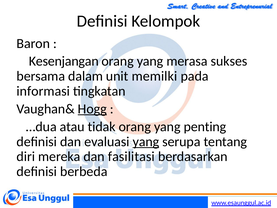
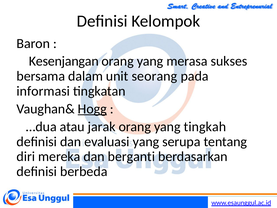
memilki: memilki -> seorang
tidak: tidak -> jarak
penting: penting -> tingkah
yang at (146, 141) underline: present -> none
fasilitasi: fasilitasi -> berganti
